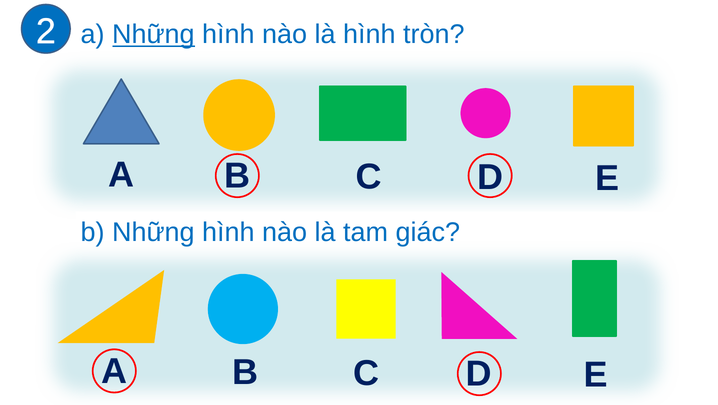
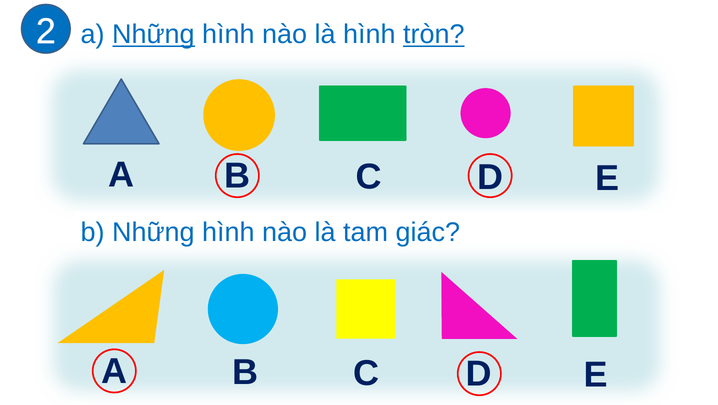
tròn underline: none -> present
